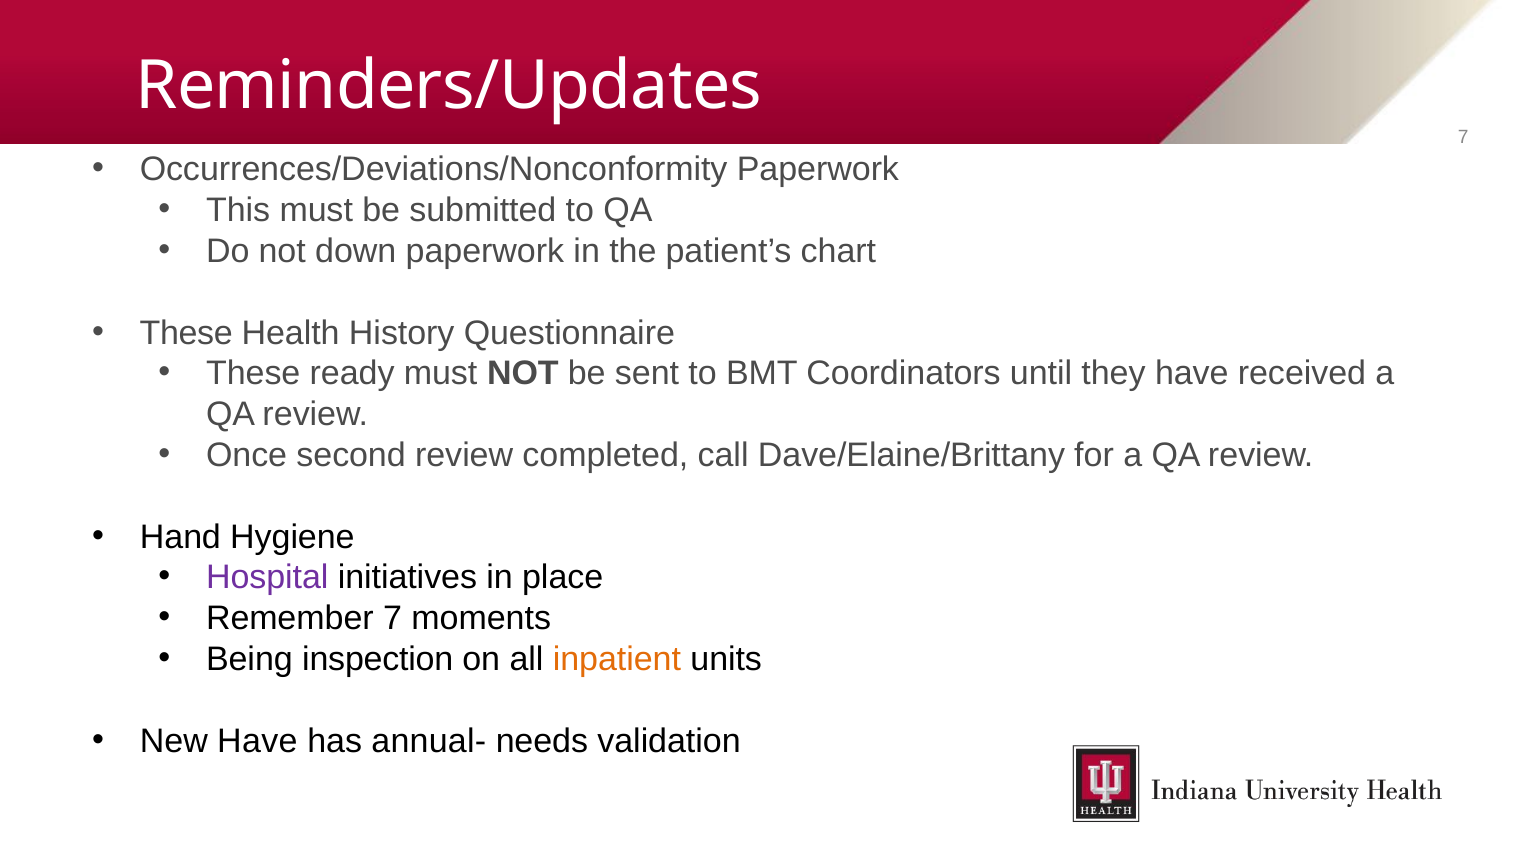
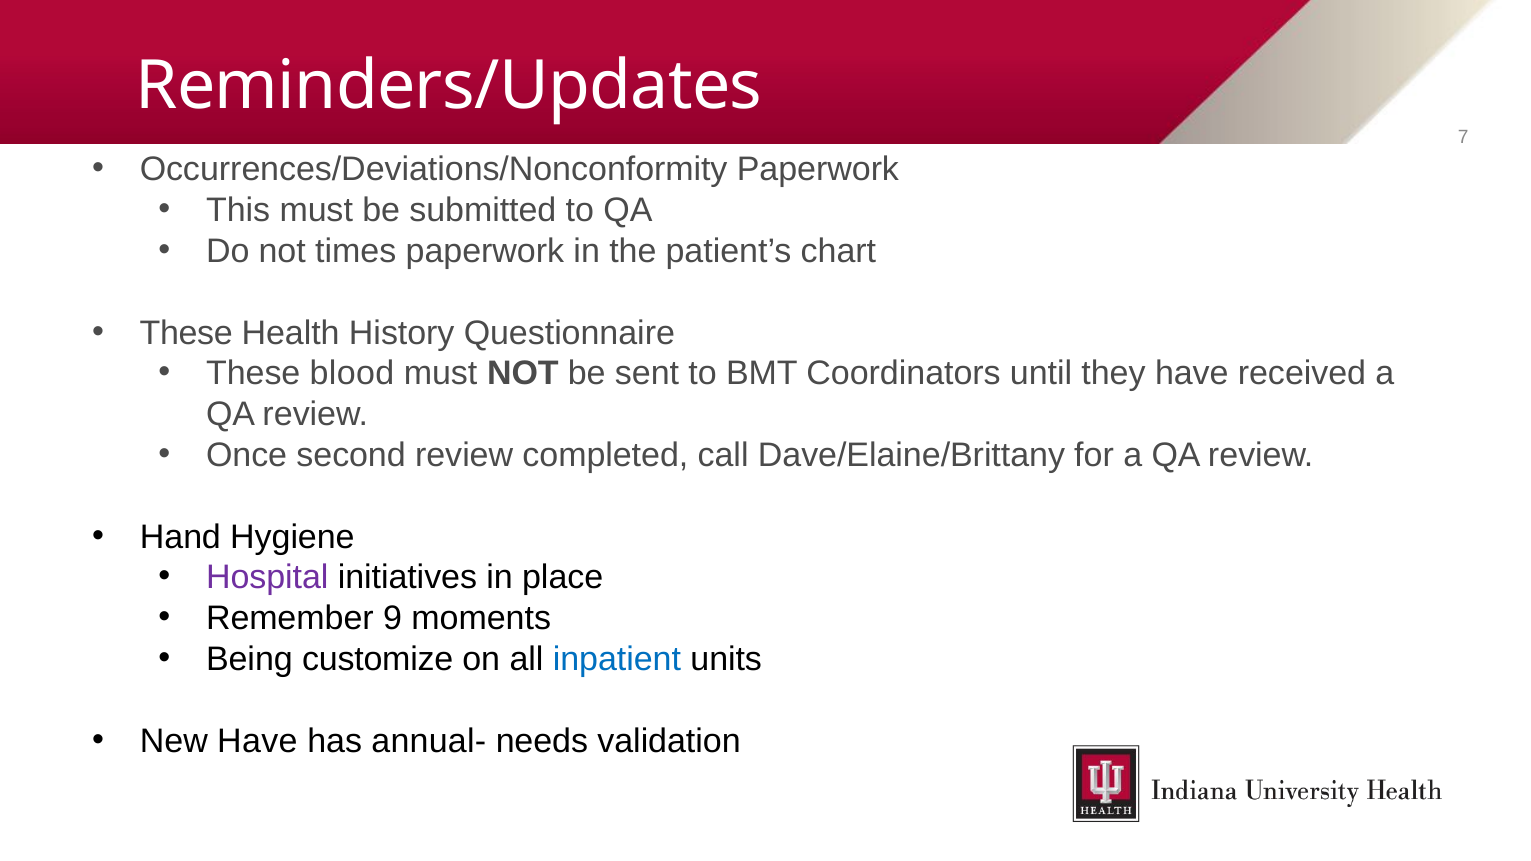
down: down -> times
ready: ready -> blood
Remember 7: 7 -> 9
inspection: inspection -> customize
inpatient colour: orange -> blue
